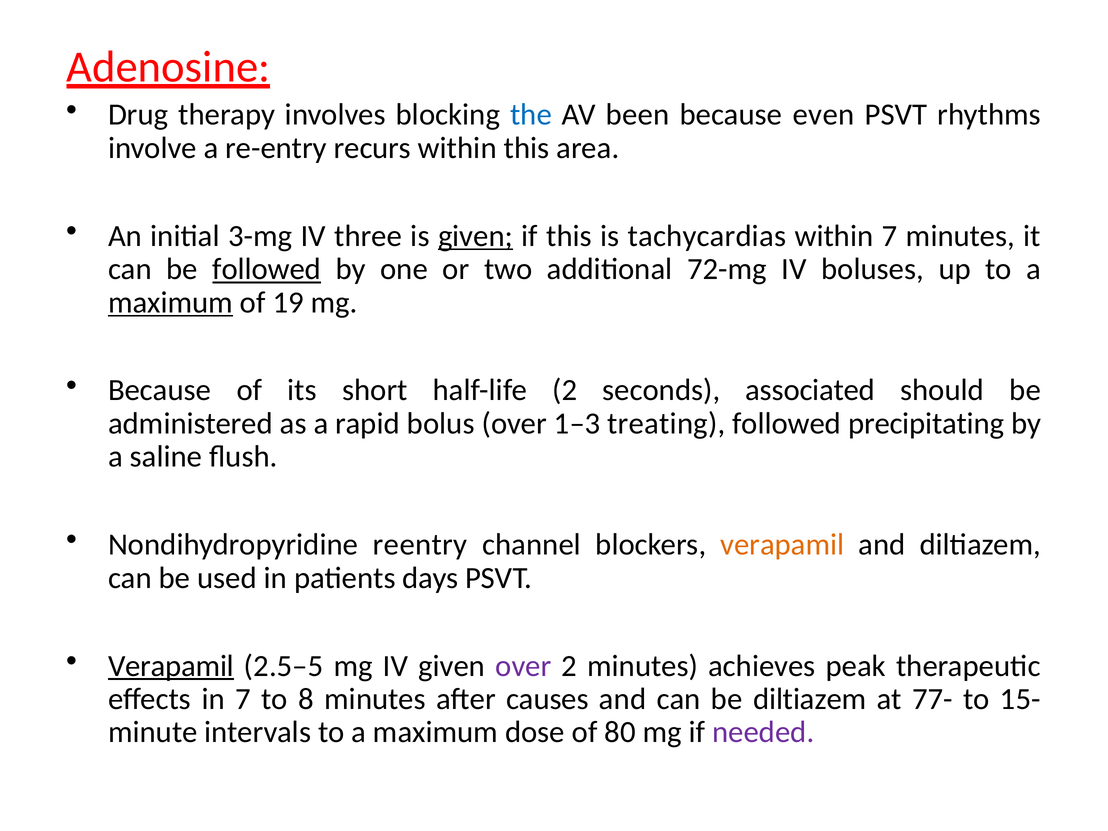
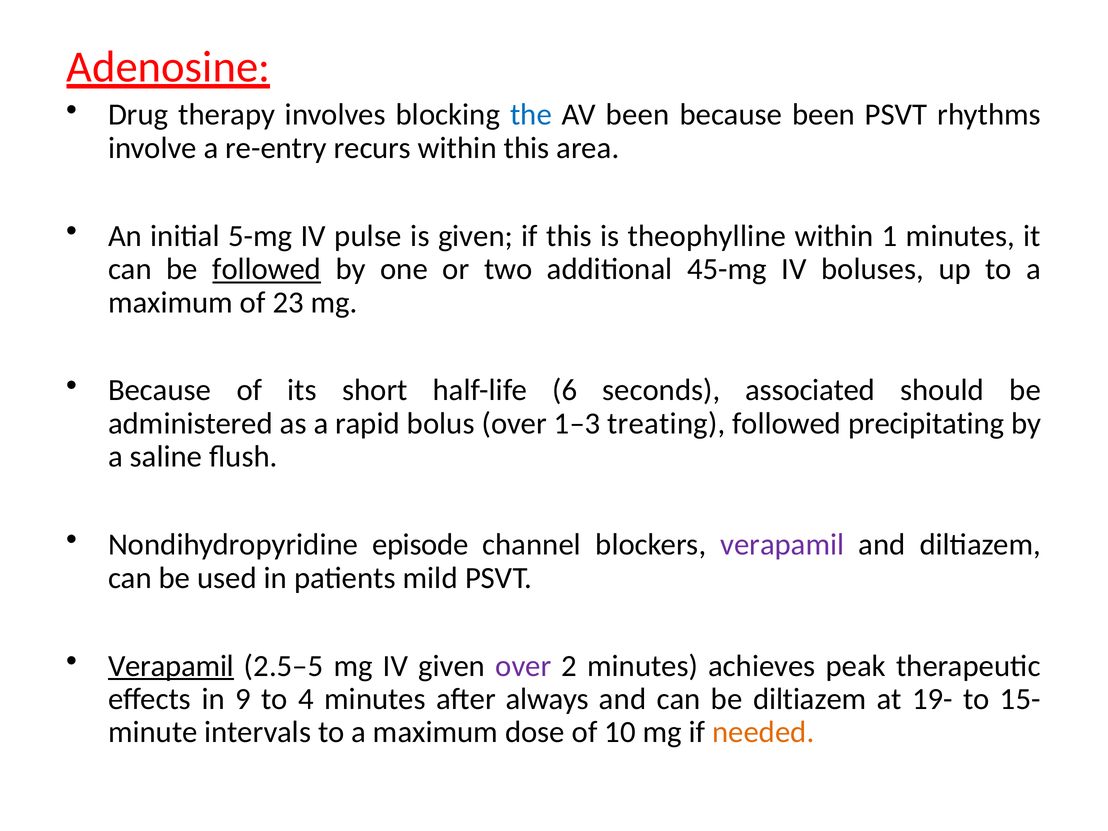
because even: even -> been
3-mg: 3-mg -> 5-mg
three: three -> pulse
given at (475, 236) underline: present -> none
tachycardias: tachycardias -> theophylline
within 7: 7 -> 1
72-mg: 72-mg -> 45-mg
maximum at (171, 302) underline: present -> none
19: 19 -> 23
half-life 2: 2 -> 6
reentry: reentry -> episode
verapamil at (782, 545) colour: orange -> purple
days: days -> mild
in 7: 7 -> 9
8: 8 -> 4
causes: causes -> always
77-: 77- -> 19-
80: 80 -> 10
needed colour: purple -> orange
